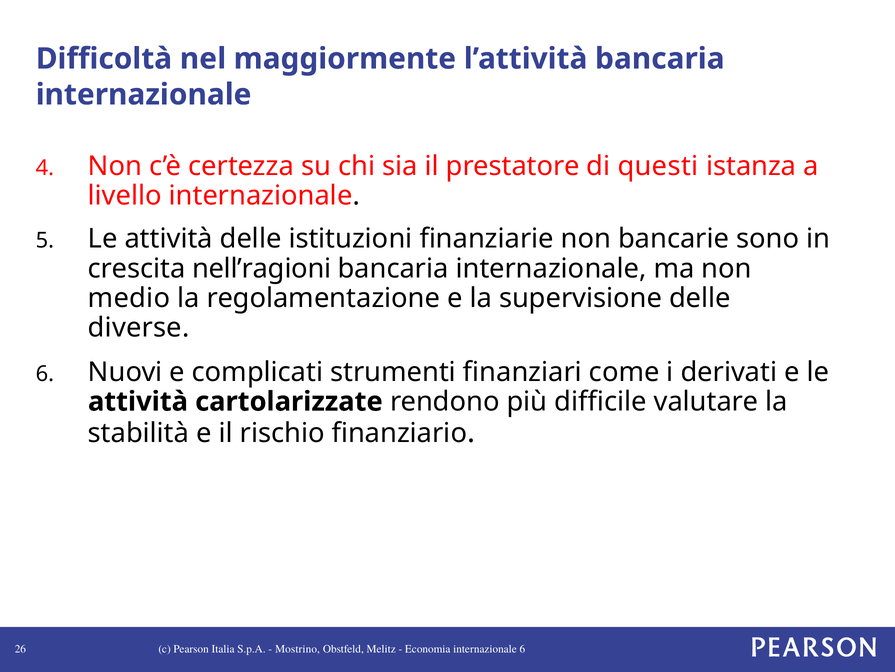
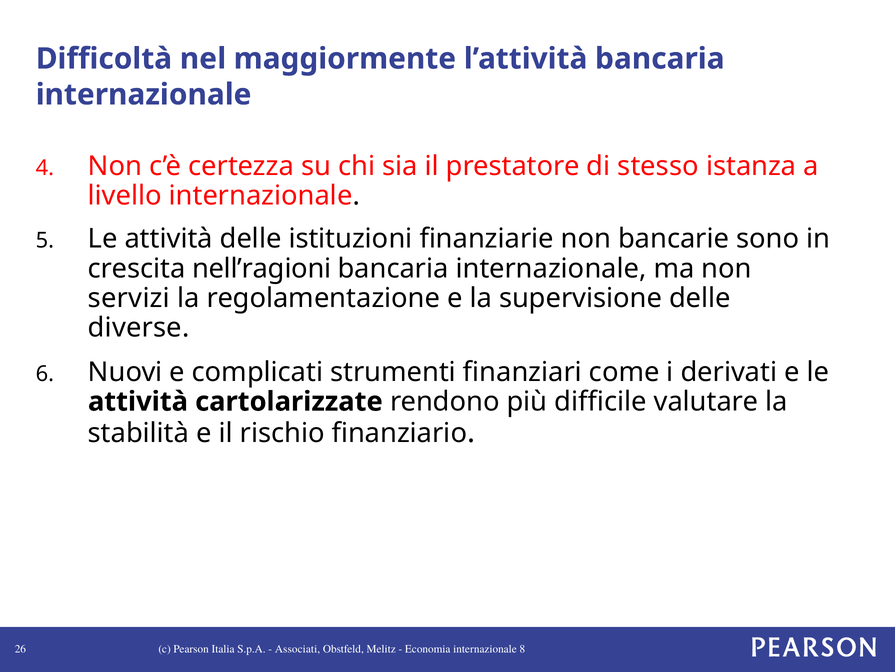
questi: questi -> stesso
medio: medio -> servizi
Mostrino: Mostrino -> Associati
internazionale 6: 6 -> 8
